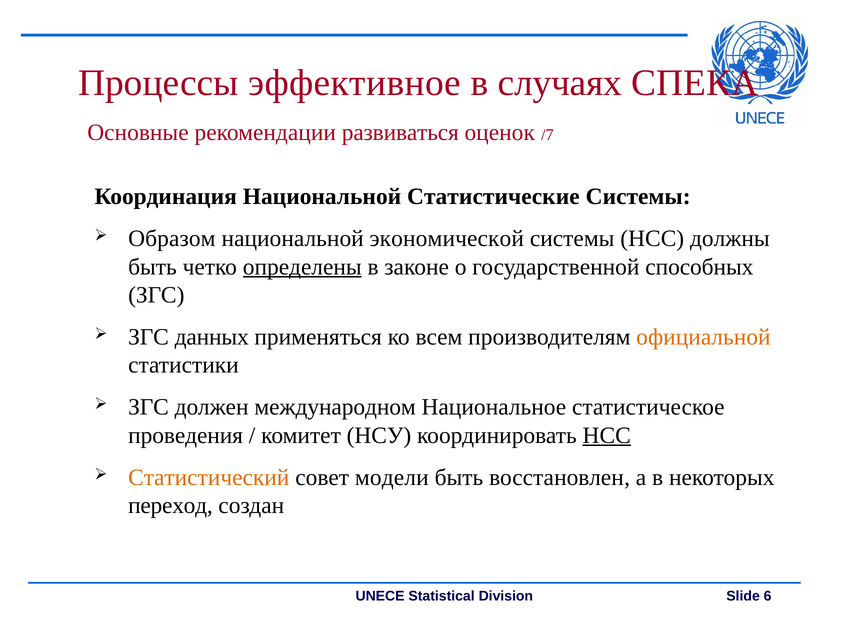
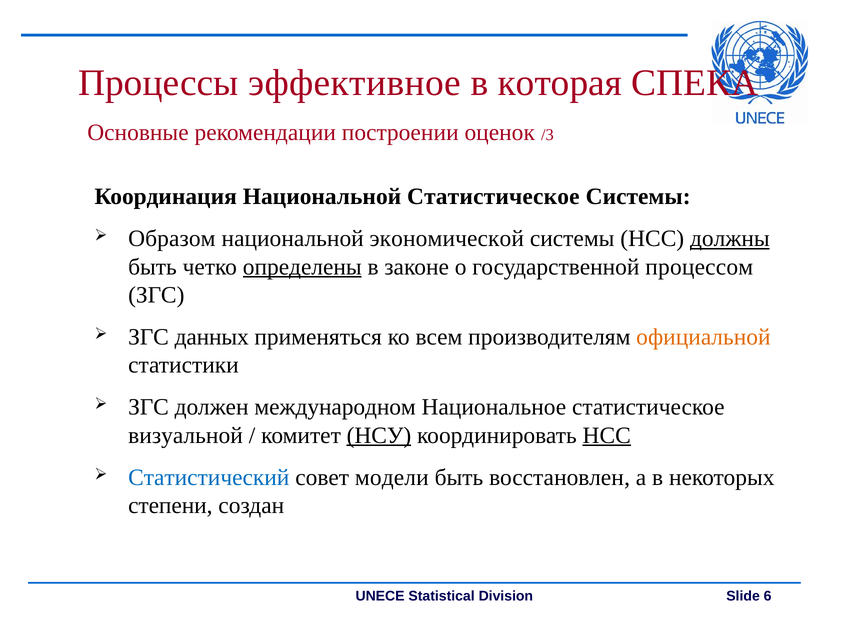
случаях: случаях -> которая
развиваться: развиваться -> построении
/7: /7 -> /3
Национальной Статистические: Статистические -> Статистическое
должны underline: none -> present
способных: способных -> процессом
проведения: проведения -> визуальной
НСУ underline: none -> present
Статистический colour: orange -> blue
переход: переход -> степени
